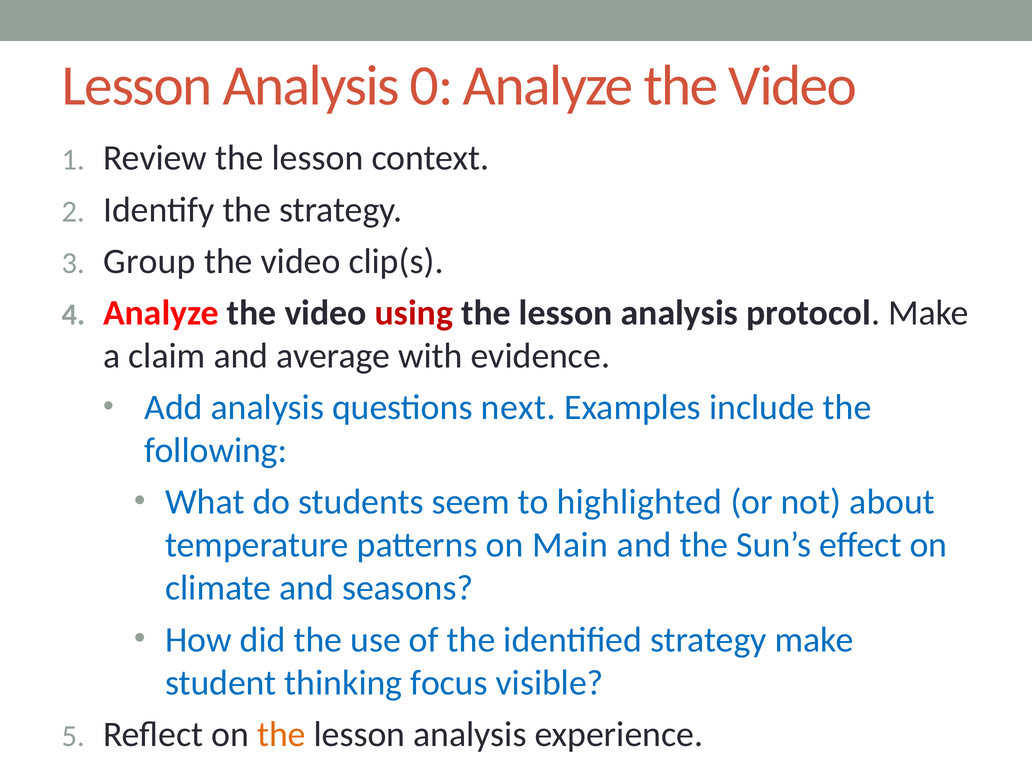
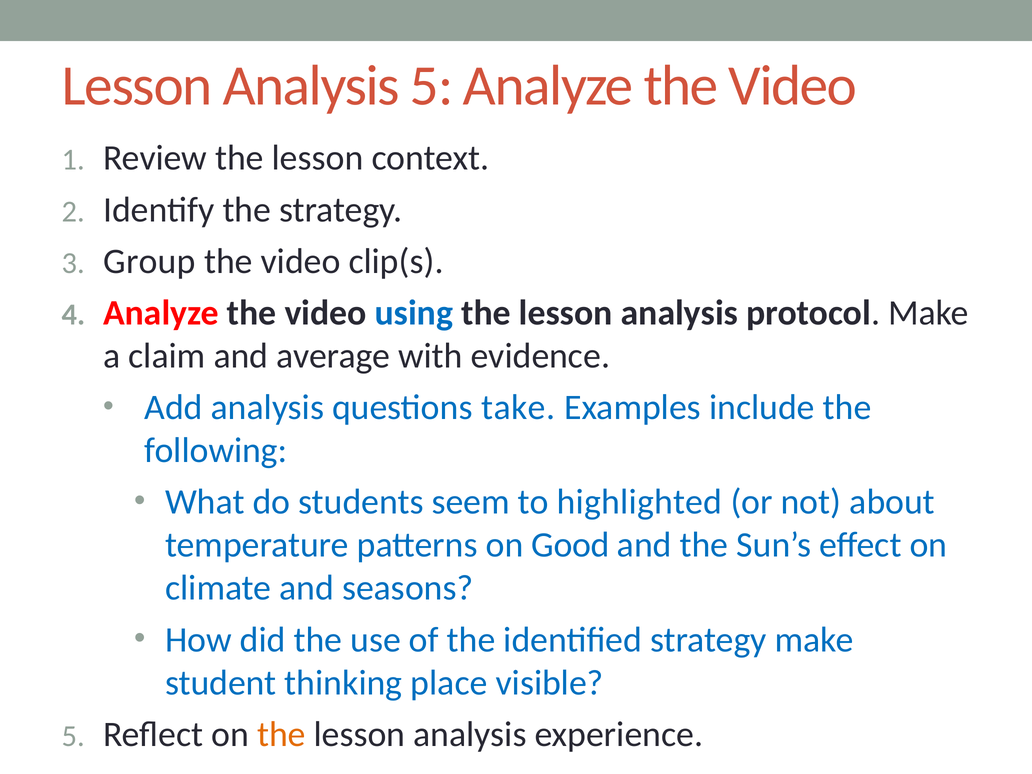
Analysis 0: 0 -> 5
using colour: red -> blue
next: next -> take
Main: Main -> Good
focus: focus -> place
